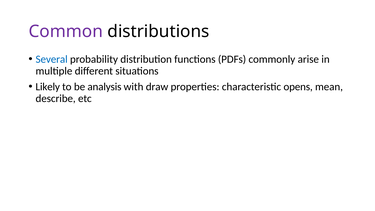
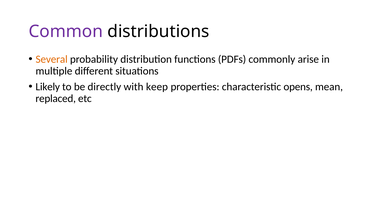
Several colour: blue -> orange
analysis: analysis -> directly
draw: draw -> keep
describe: describe -> replaced
